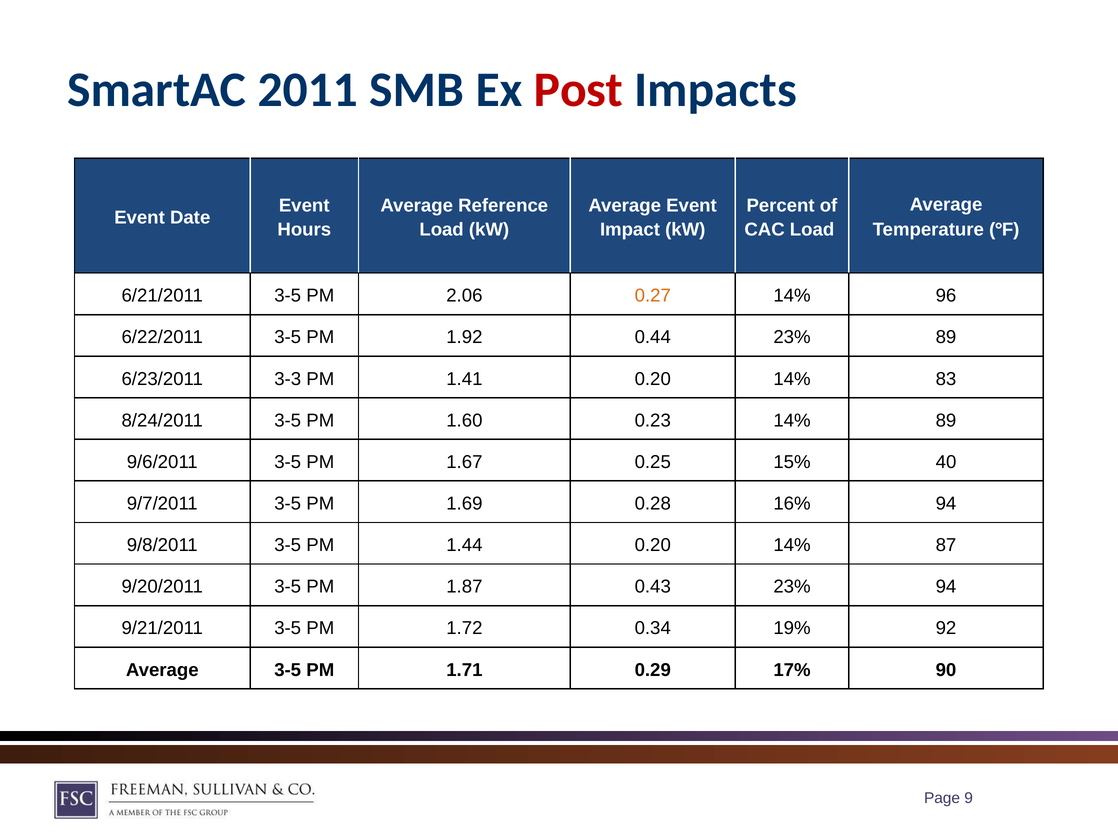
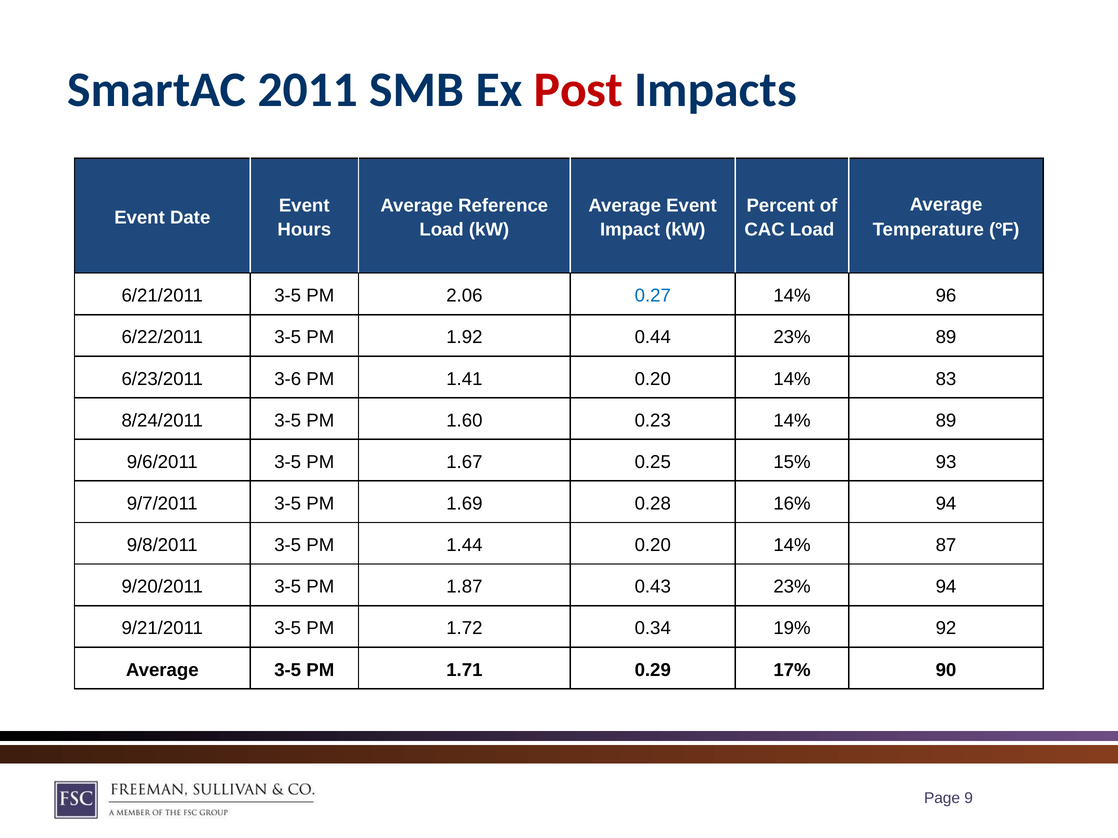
0.27 colour: orange -> blue
3-3: 3-3 -> 3-6
40: 40 -> 93
